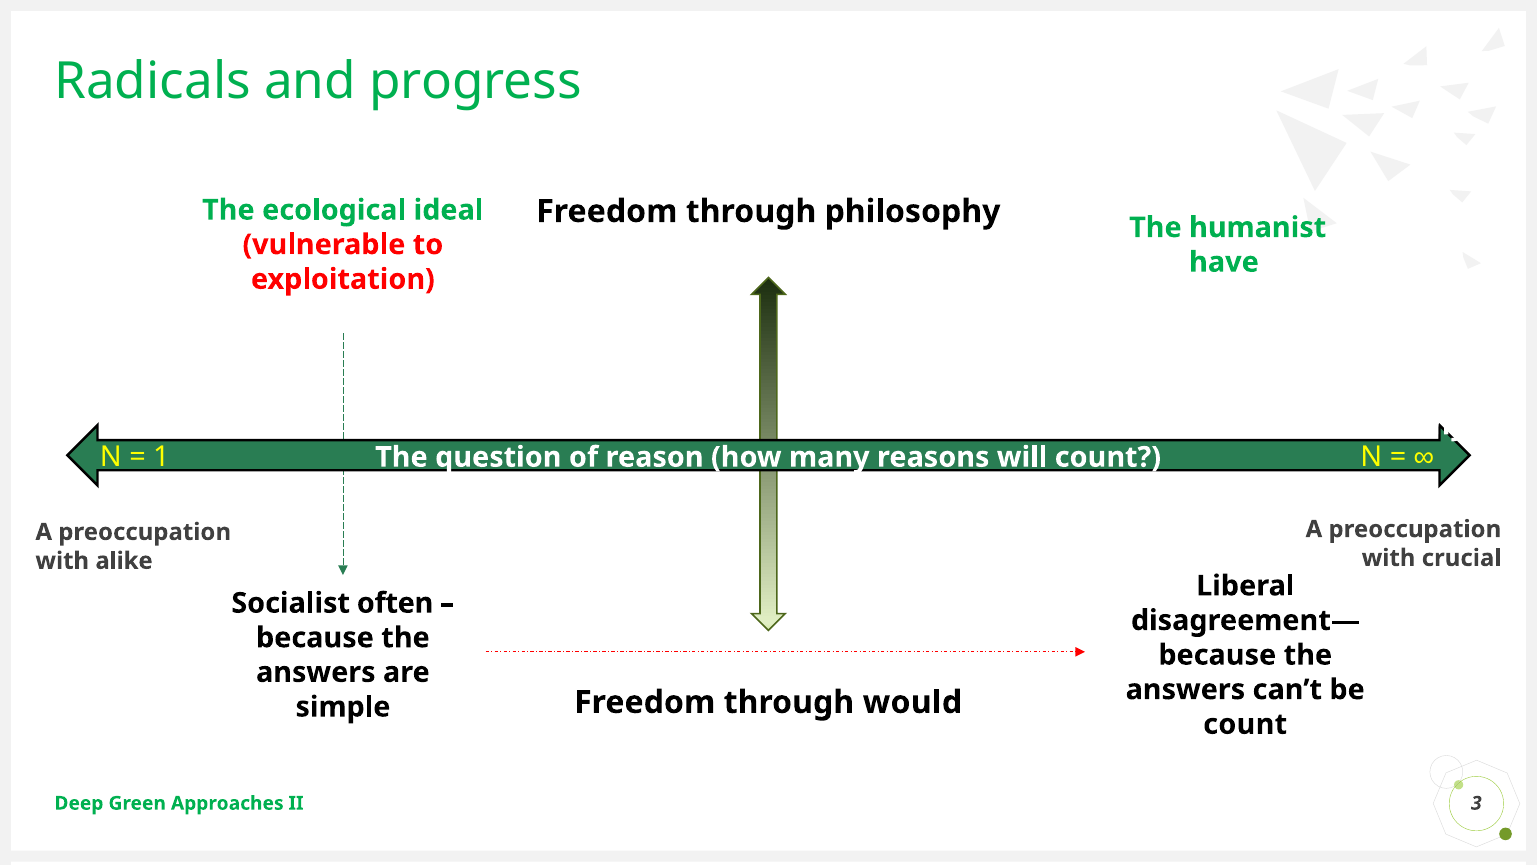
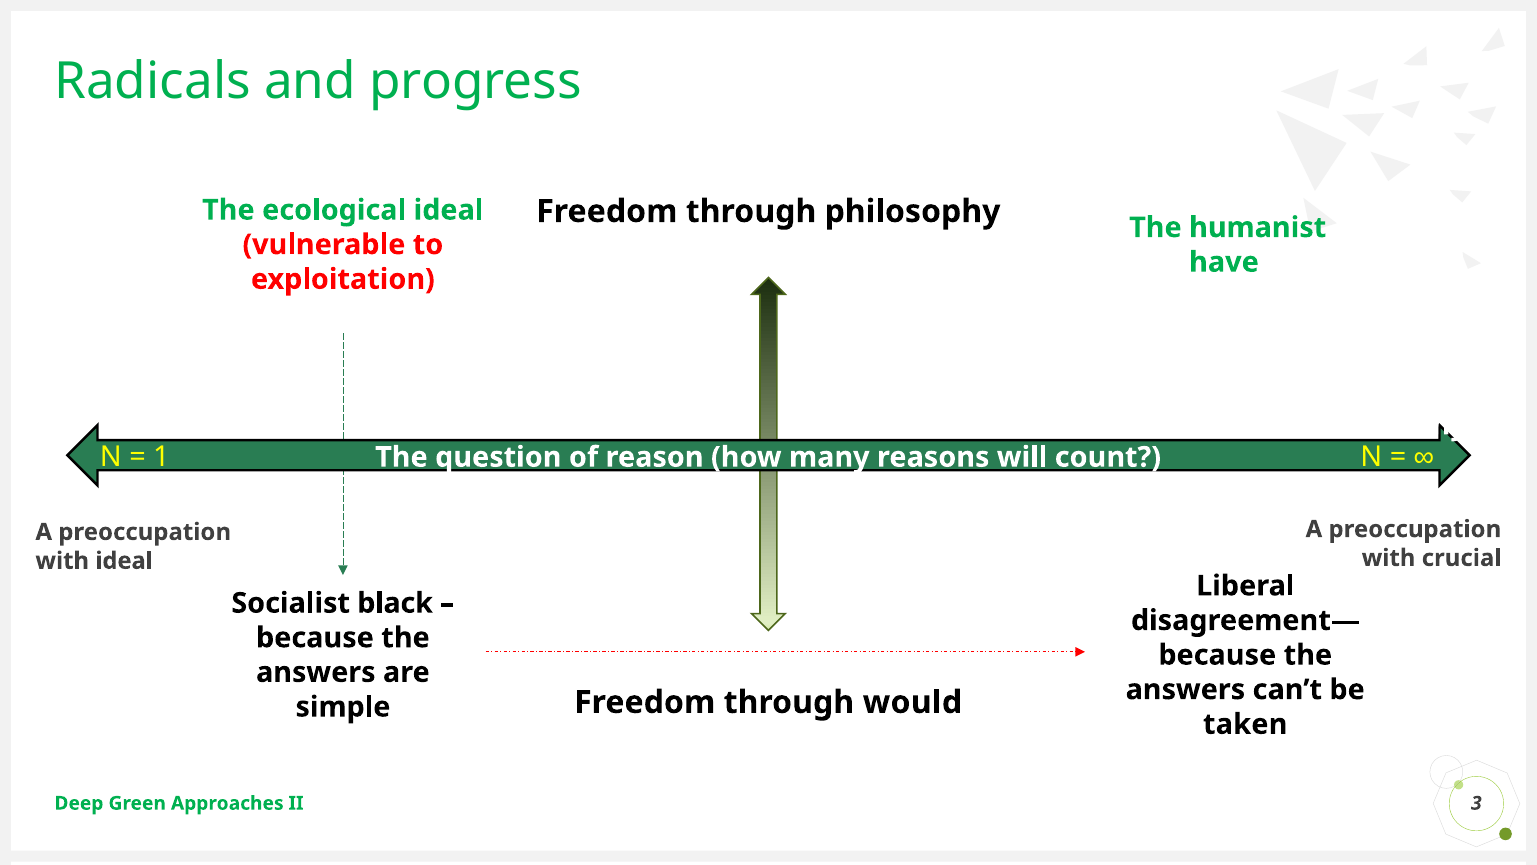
with alike: alike -> ideal
often: often -> black
count at (1245, 724): count -> taken
